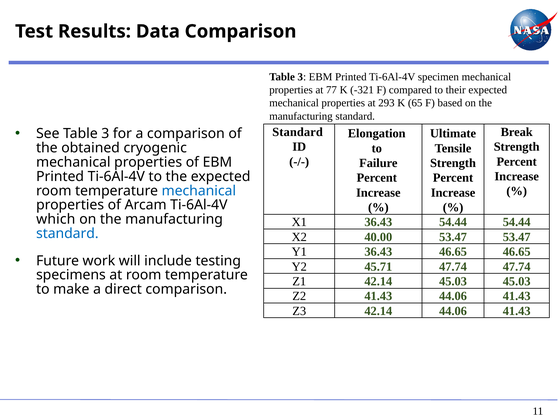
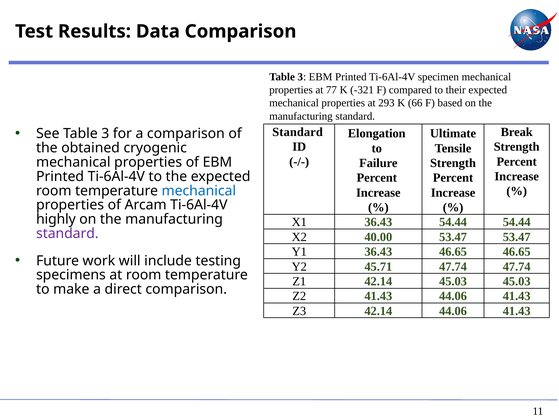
65: 65 -> 66
which: which -> highly
standard at (67, 233) colour: blue -> purple
